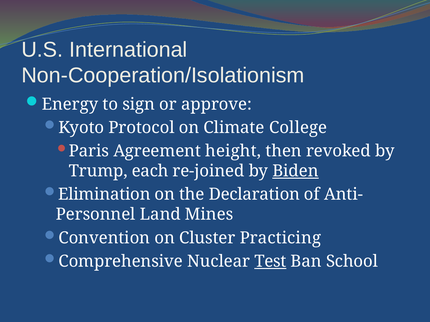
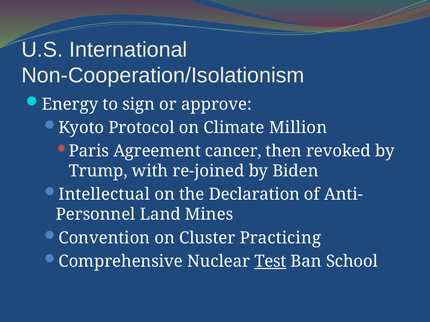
College: College -> Million
height: height -> cancer
each: each -> with
Biden underline: present -> none
Elimination: Elimination -> Intellectual
